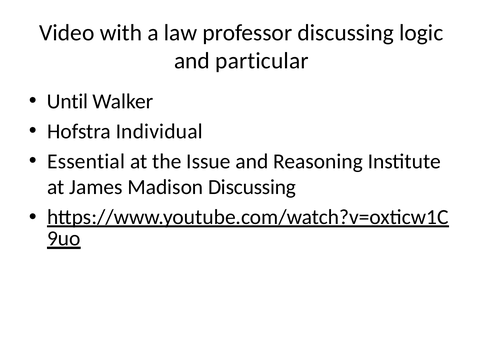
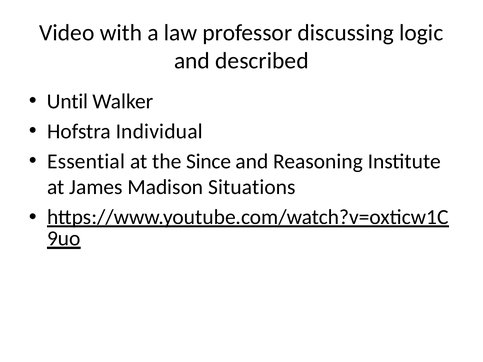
particular: particular -> described
Issue: Issue -> Since
Madison Discussing: Discussing -> Situations
